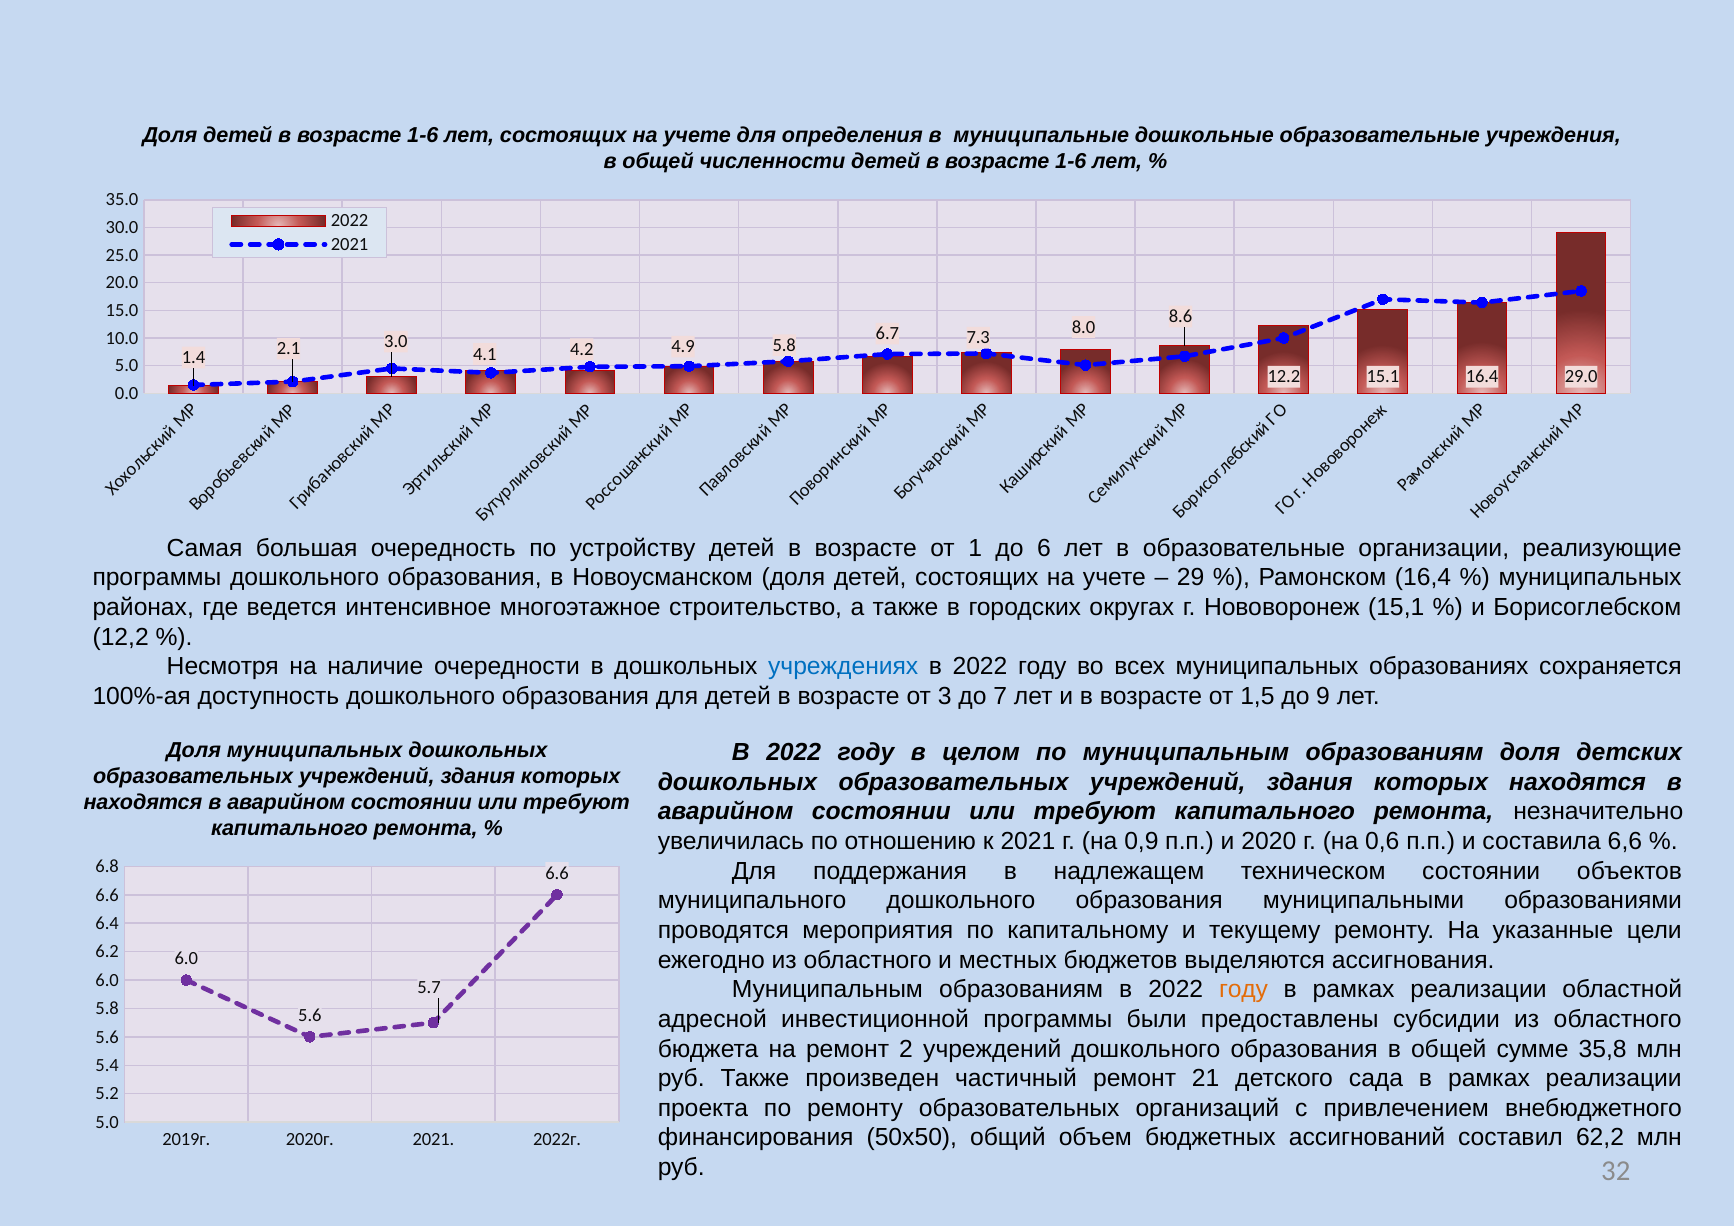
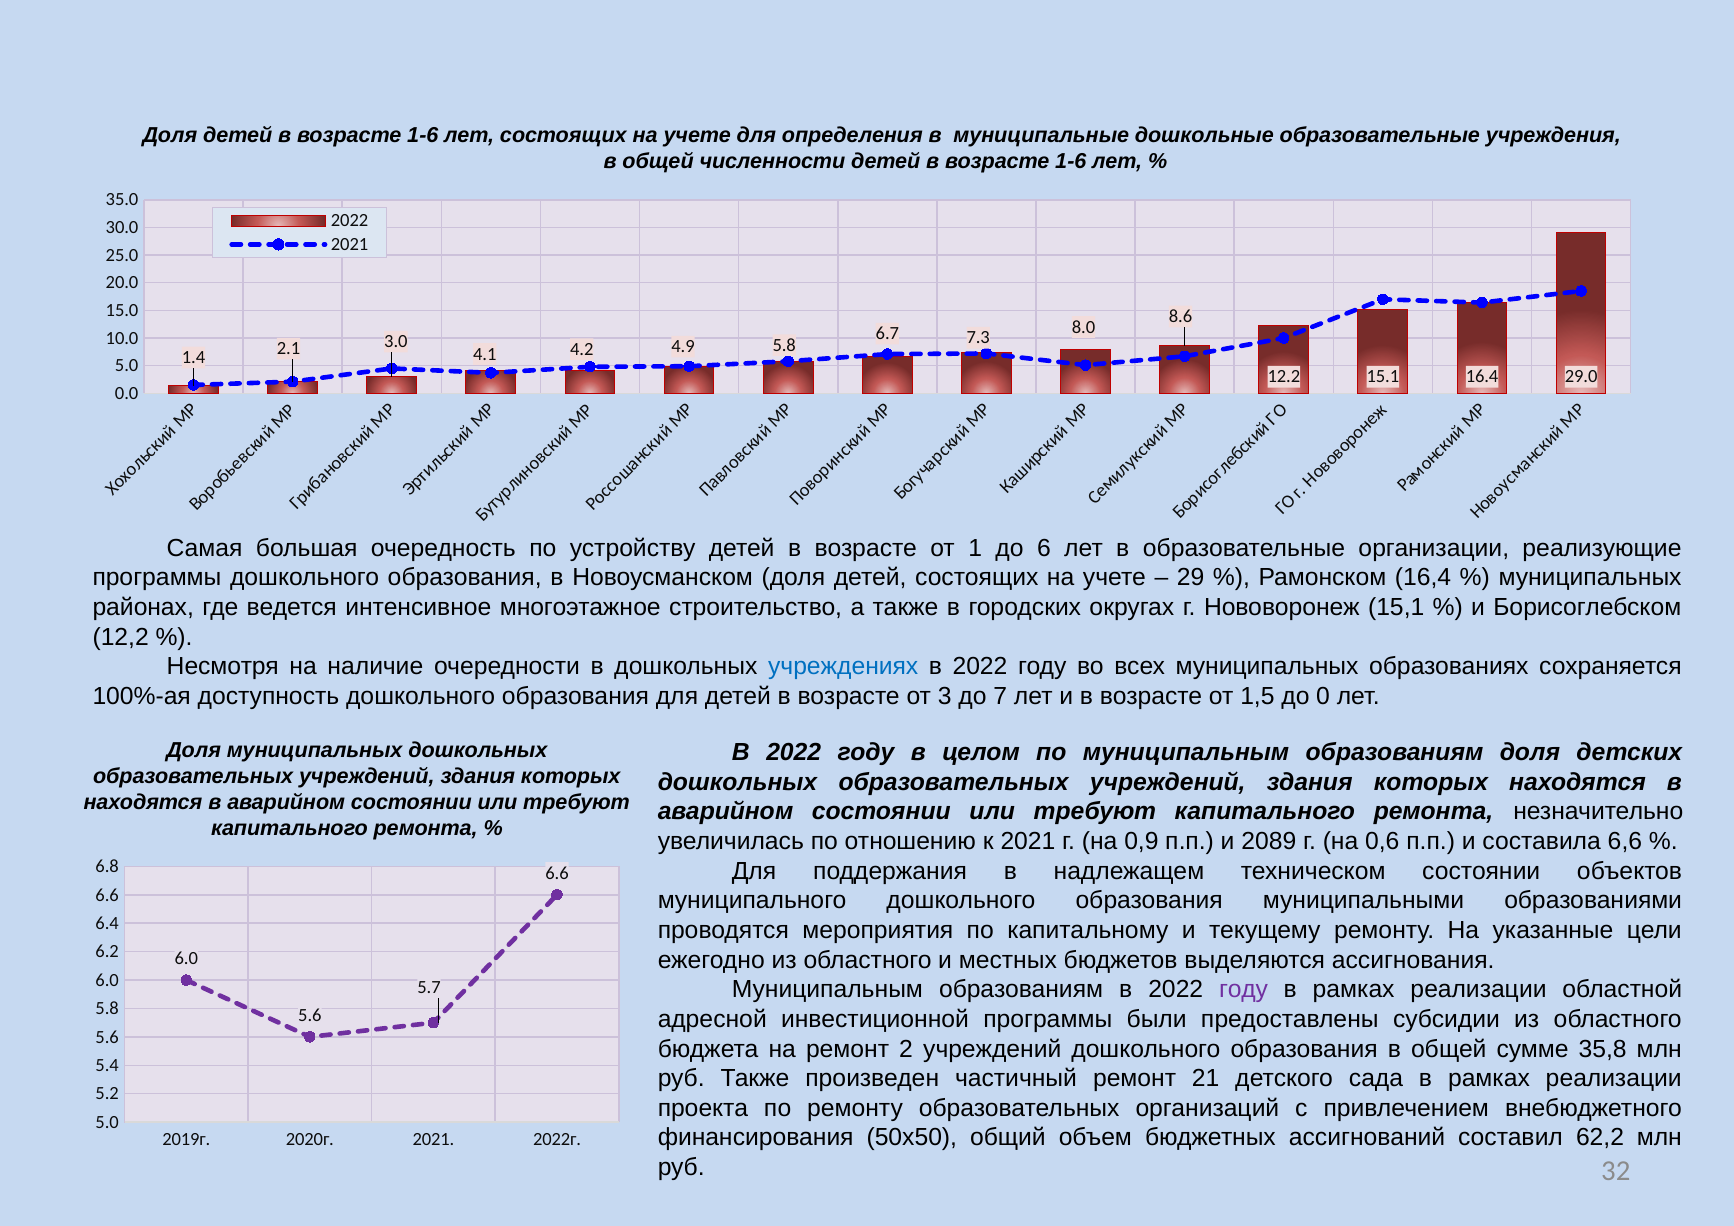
9: 9 -> 0
2020: 2020 -> 2089
году at (1244, 990) colour: orange -> purple
